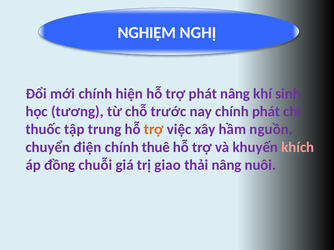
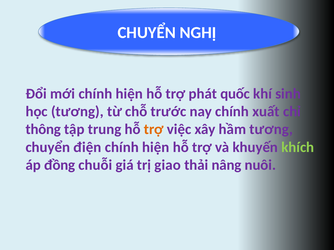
NGHIỆM at (147, 33): NGHIỆM -> CHUYỂN
phát nâng: nâng -> quốc
chính phát: phát -> xuất
thuốc: thuốc -> thông
hầm nguồn: nguồn -> tương
thuê at (156, 147): thuê -> hiện
khích colour: pink -> light green
